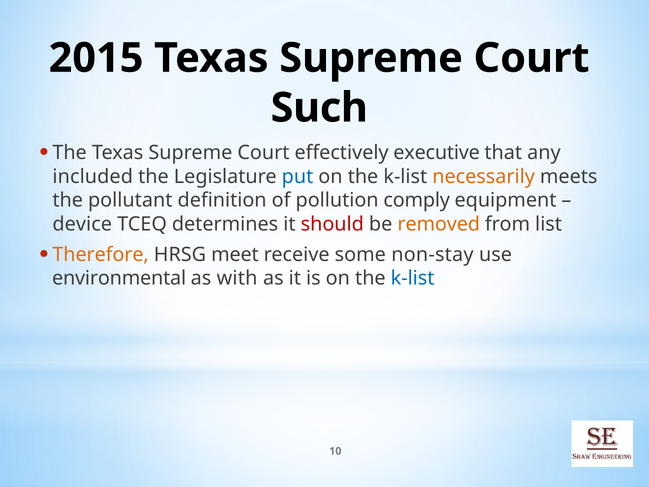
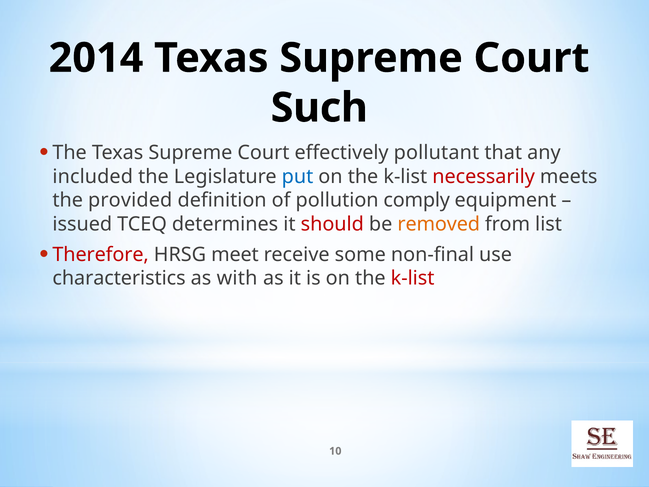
2015: 2015 -> 2014
executive: executive -> pollutant
necessarily colour: orange -> red
pollutant: pollutant -> provided
device: device -> issued
Therefore colour: orange -> red
non-stay: non-stay -> non-final
environmental: environmental -> characteristics
k-list at (413, 278) colour: blue -> red
